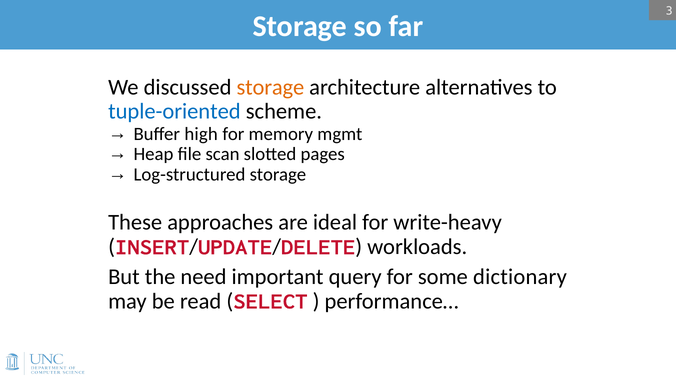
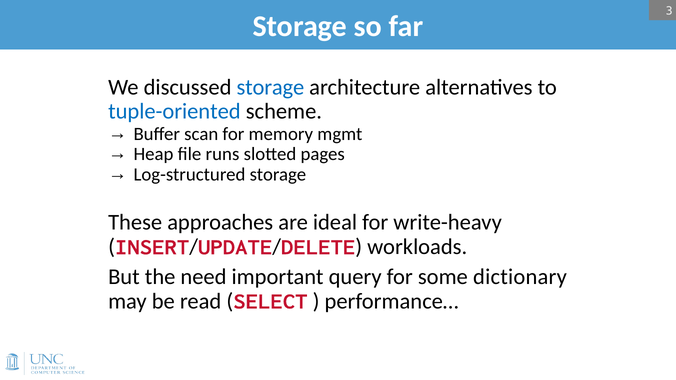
storage at (270, 87) colour: orange -> blue
high: high -> scan
scan: scan -> runs
